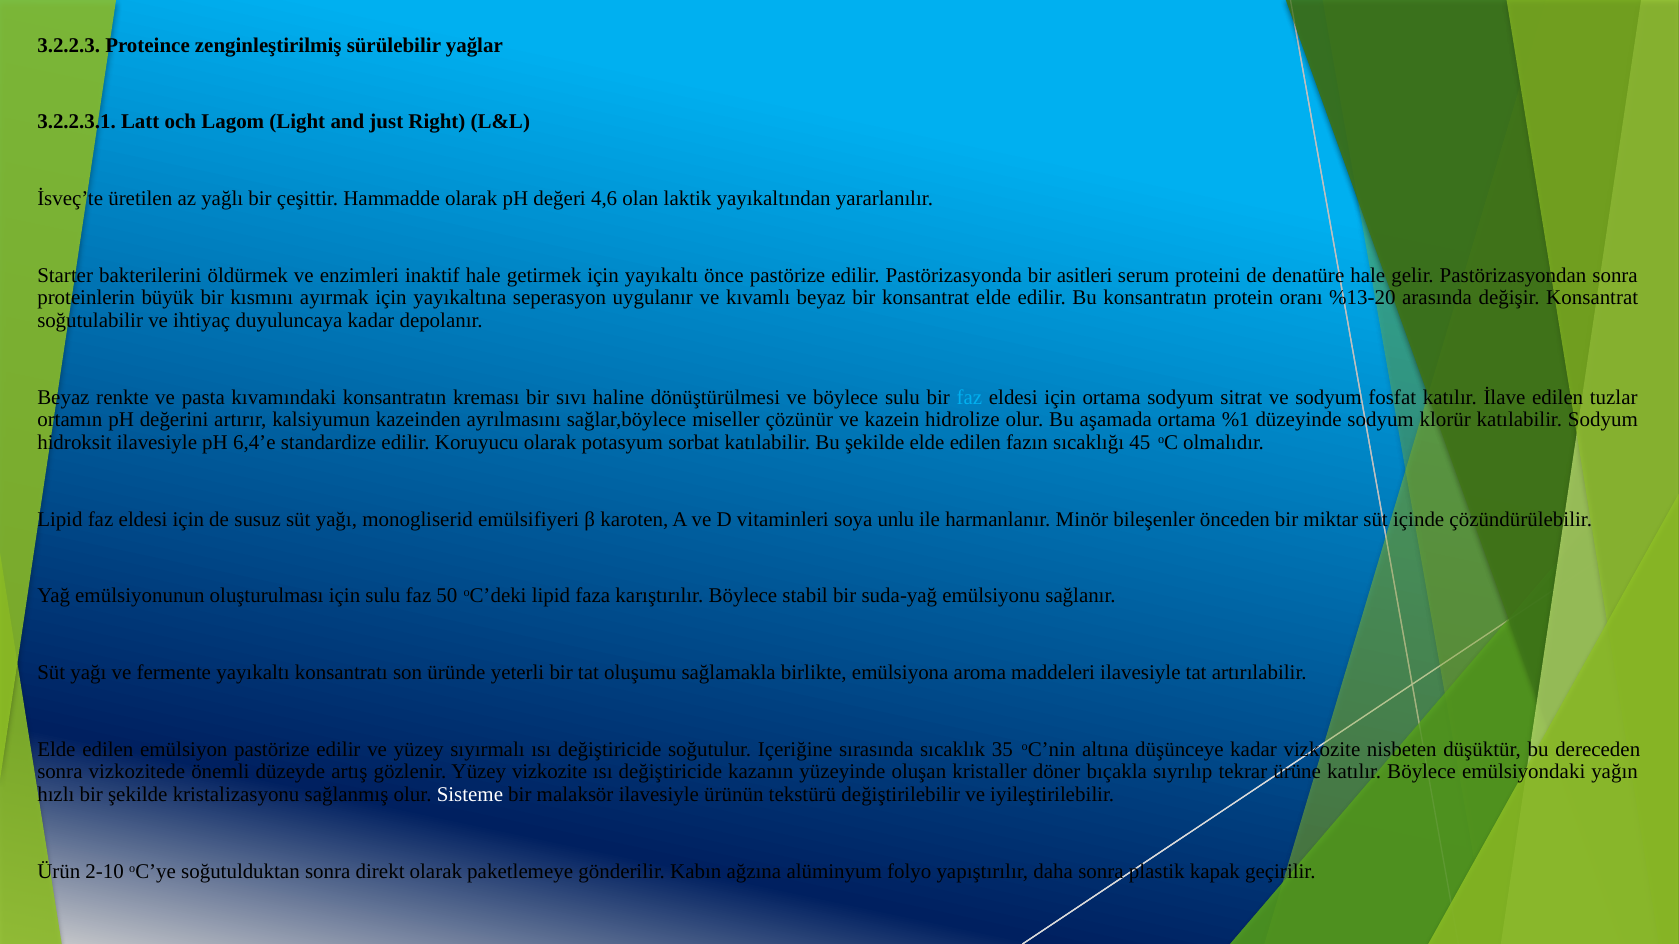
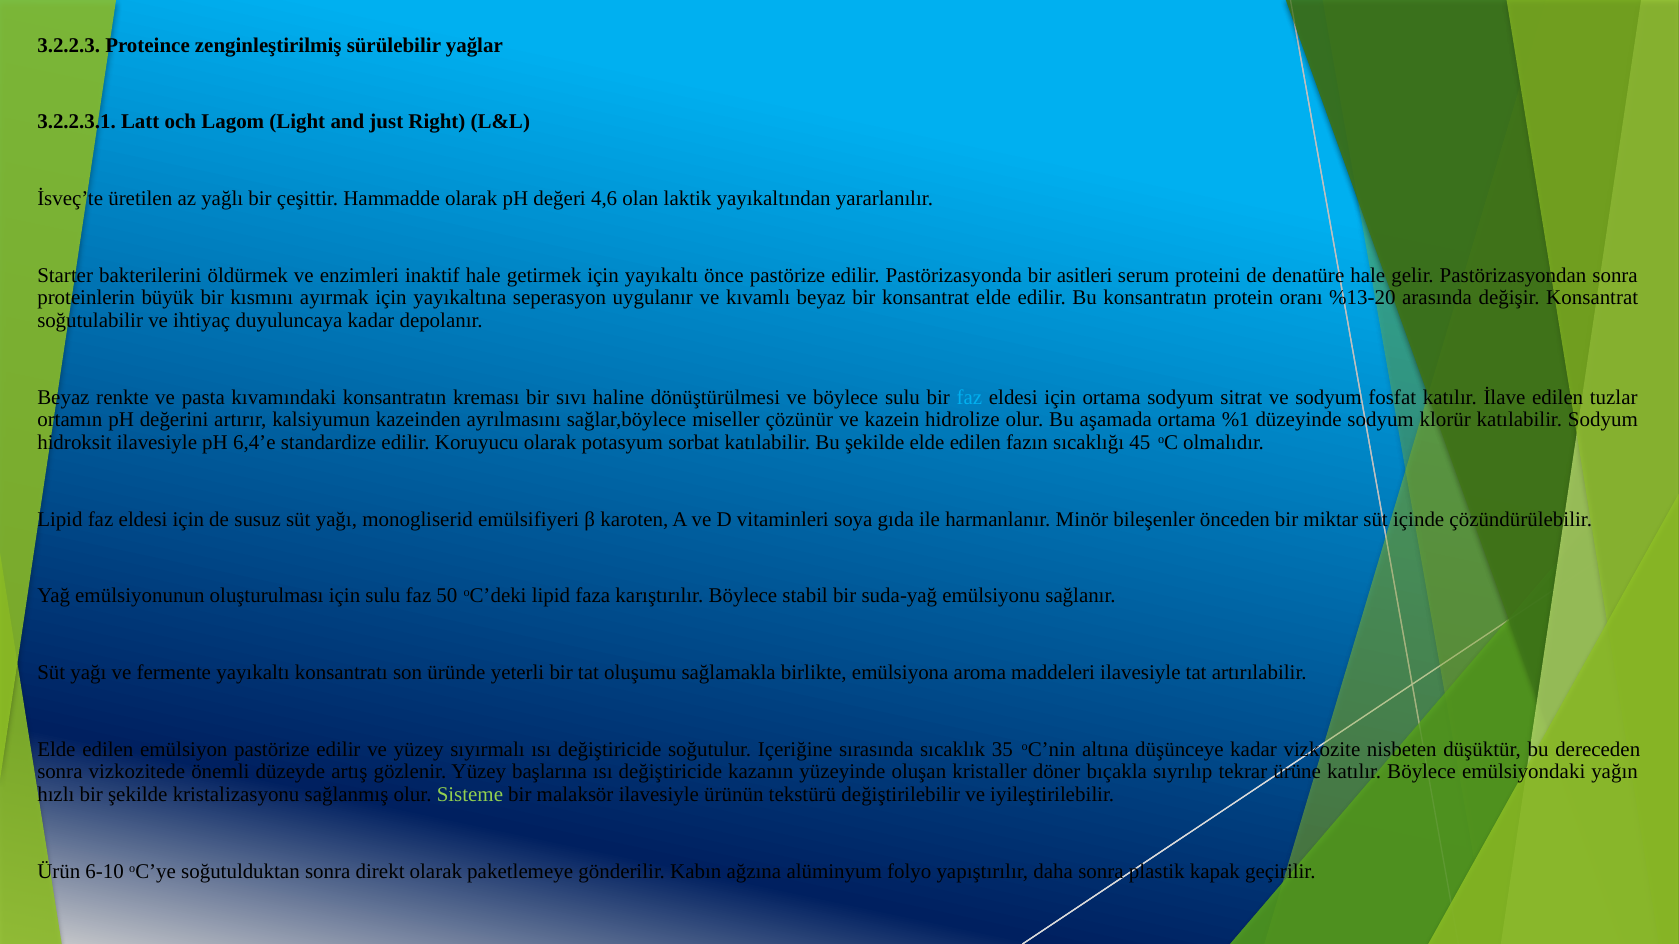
unlu: unlu -> gıda
Yüzey vizkozite: vizkozite -> başlarına
Sisteme colour: white -> light green
2-10: 2-10 -> 6-10
